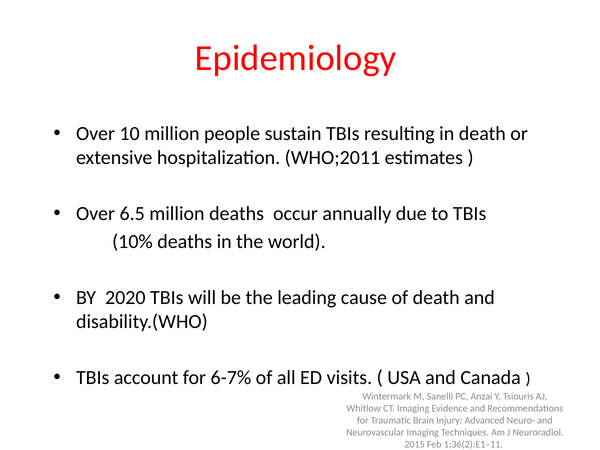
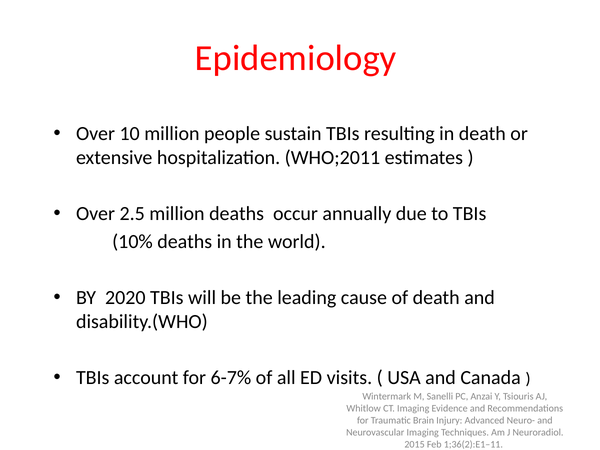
6.5: 6.5 -> 2.5
